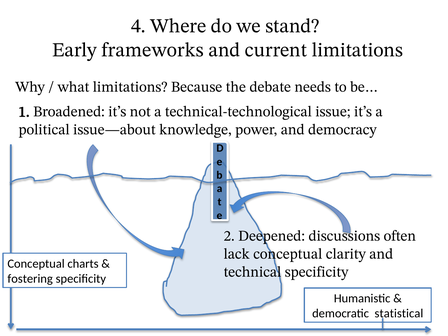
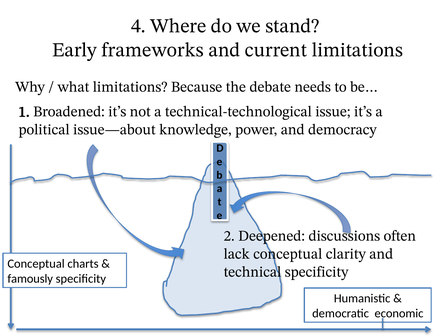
fostering: fostering -> famously
statistical: statistical -> economic
